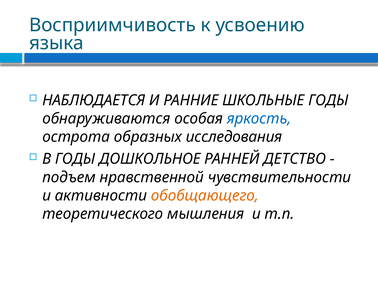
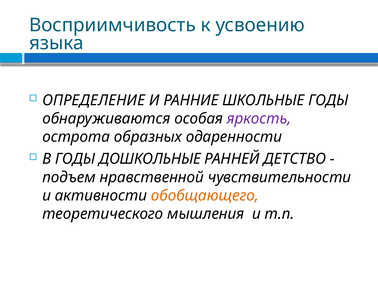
НАБЛЮДАЕТСЯ: НАБЛЮДАЕТСЯ -> ОПРЕДЕЛЕНИЕ
яркость colour: blue -> purple
исследования: исследования -> одаренности
ДОШКОЛЬНОЕ: ДОШКОЛЬНОЕ -> ДОШКОЛЬНЫЕ
